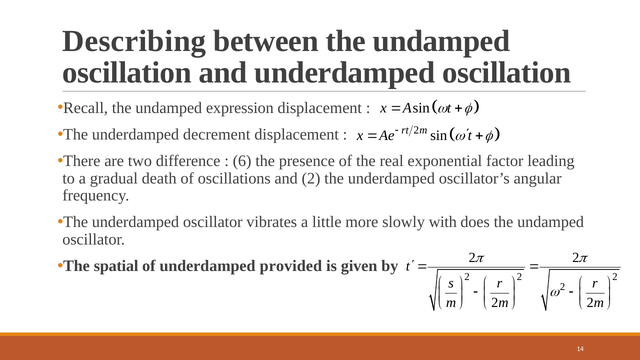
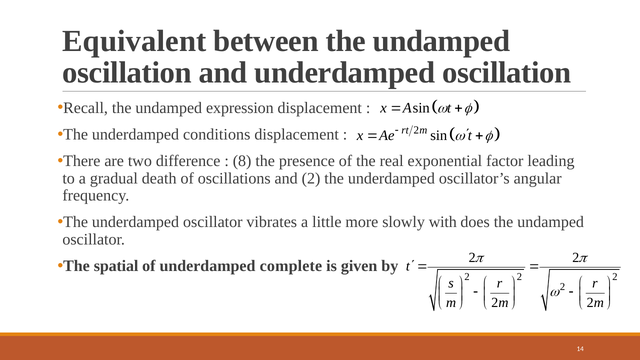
Describing: Describing -> Equivalent
decrement: decrement -> conditions
6: 6 -> 8
provided: provided -> complete
